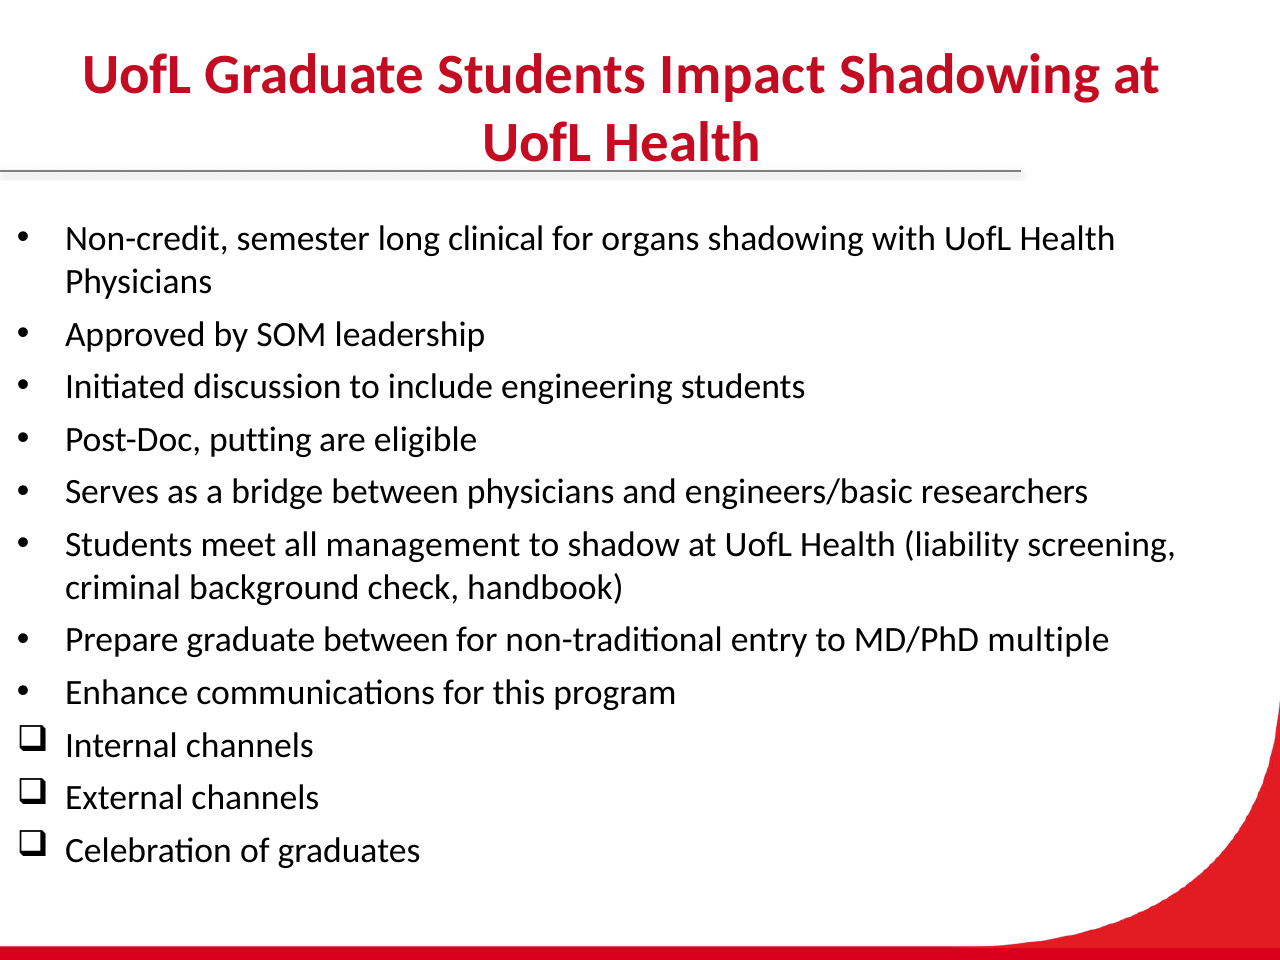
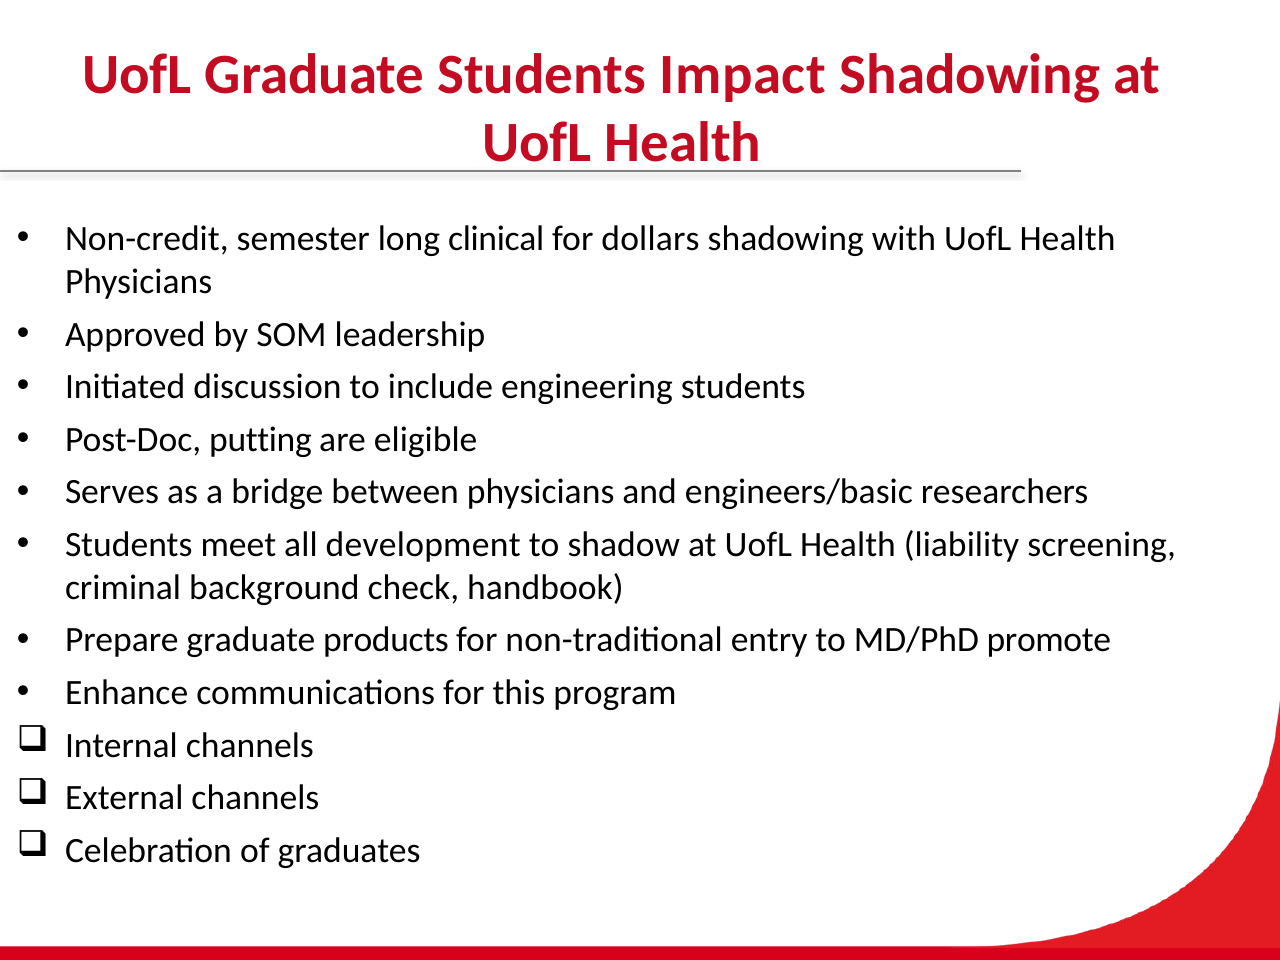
organs: organs -> dollars
management: management -> development
graduate between: between -> products
multiple: multiple -> promote
